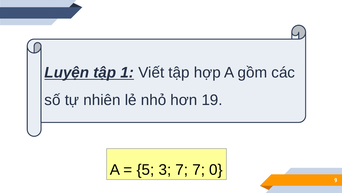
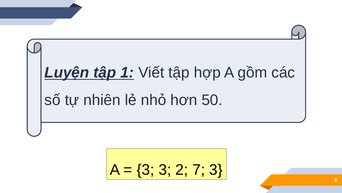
19: 19 -> 50
5 at (145, 169): 5 -> 3
3 7: 7 -> 2
7 0: 0 -> 3
